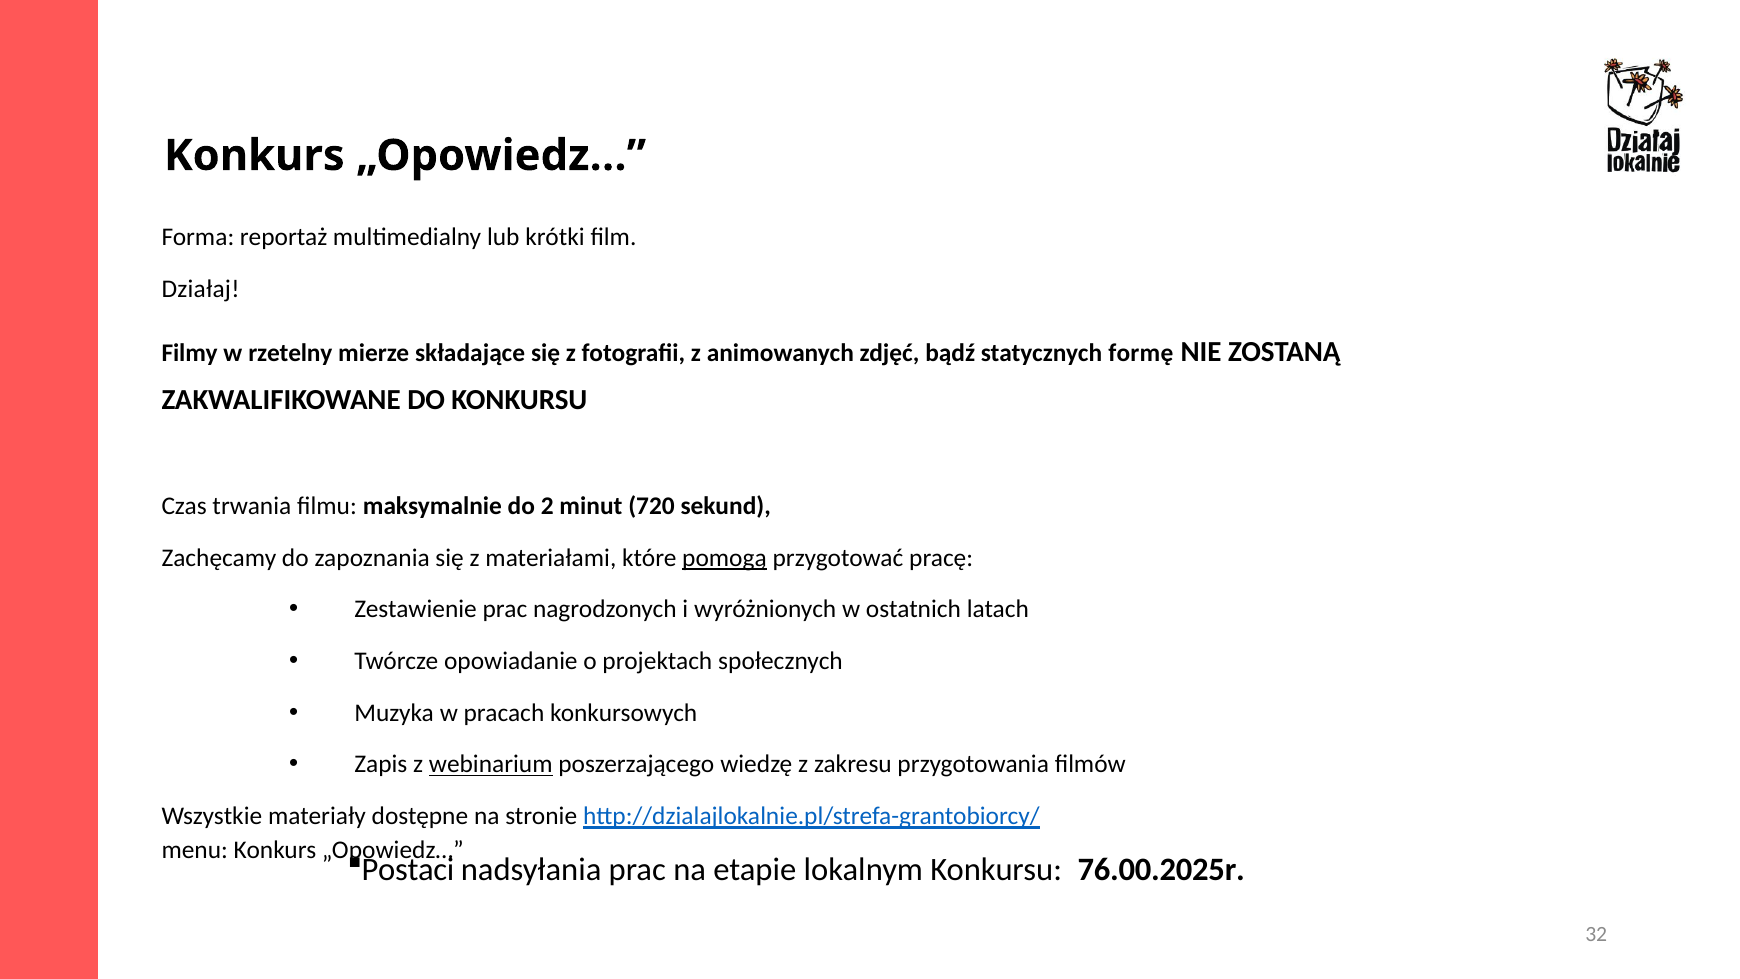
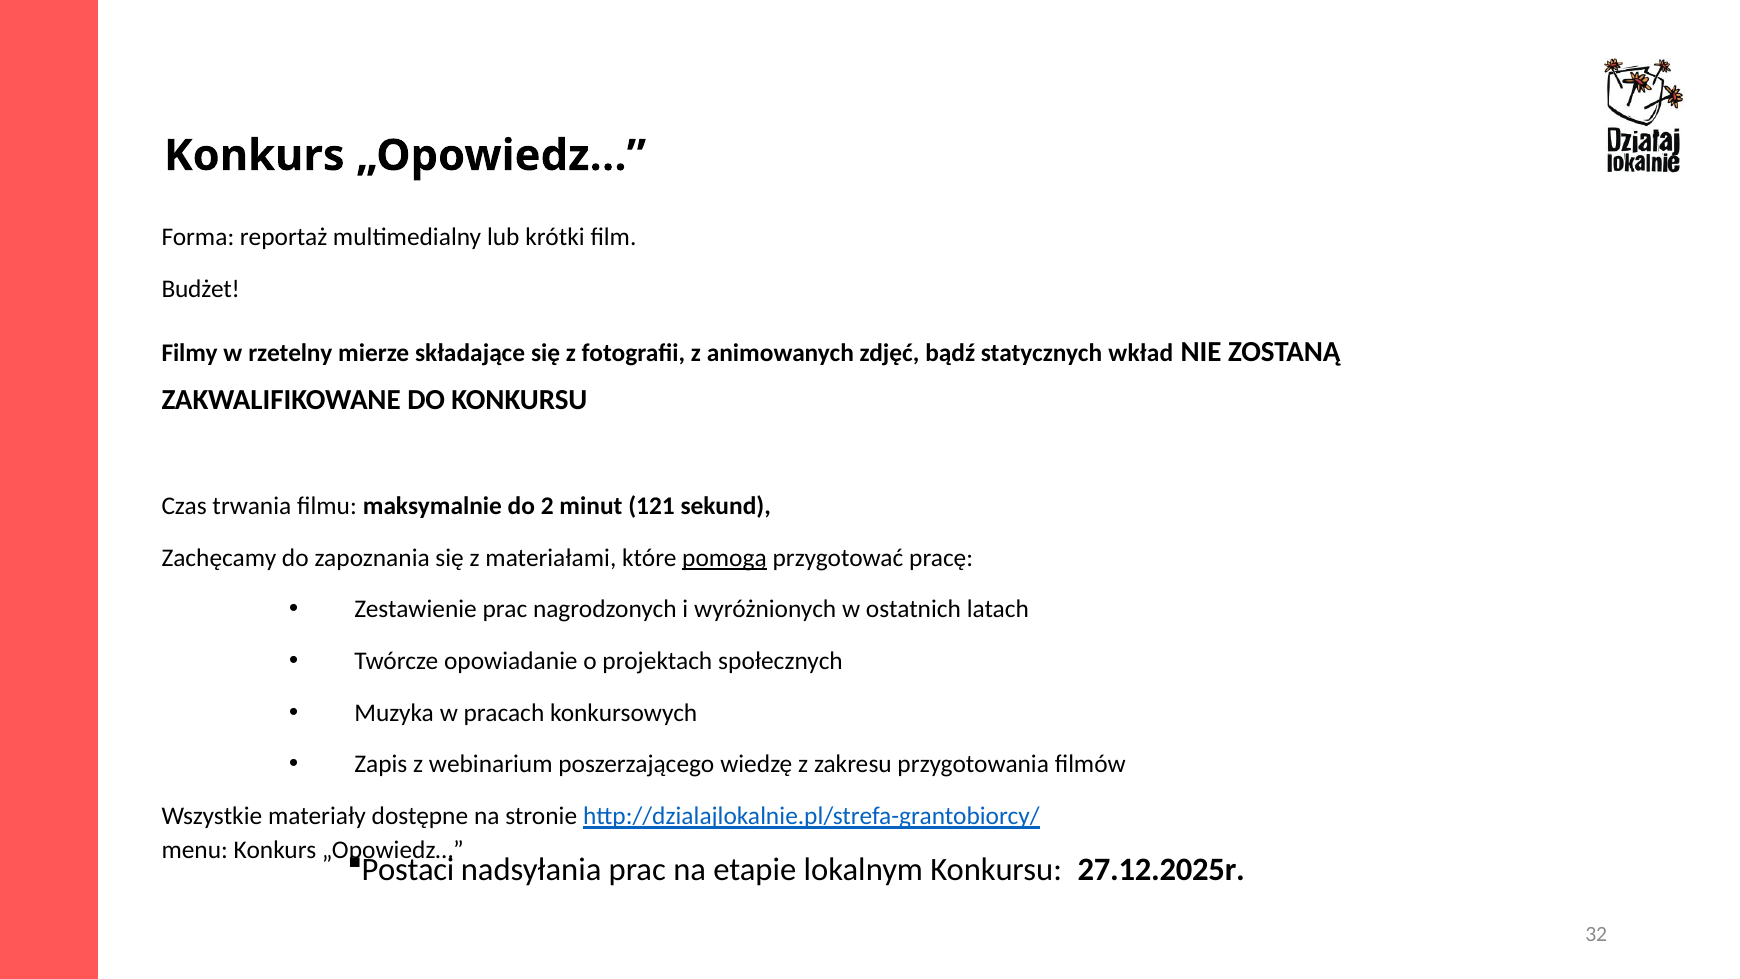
Działaj: Działaj -> Budżet
formę: formę -> wkład
720: 720 -> 121
webinarium underline: present -> none
76.00.2025r: 76.00.2025r -> 27.12.2025r
